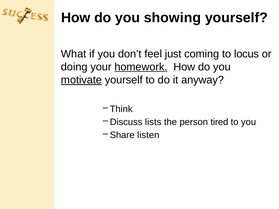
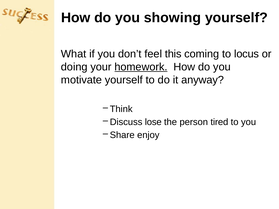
just: just -> this
motivate underline: present -> none
lists: lists -> lose
listen: listen -> enjoy
